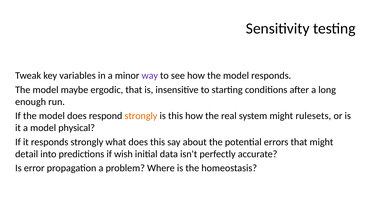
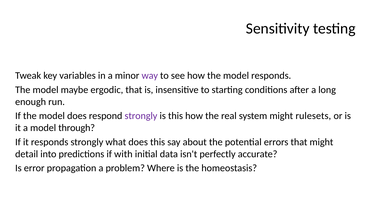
strongly at (141, 116) colour: orange -> purple
physical: physical -> through
wish: wish -> with
